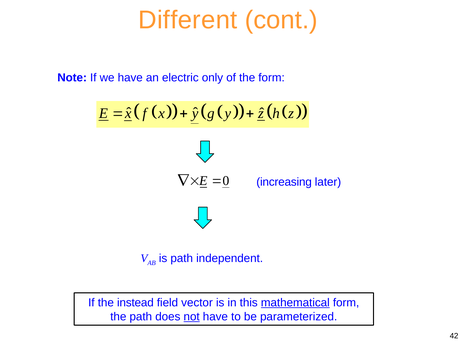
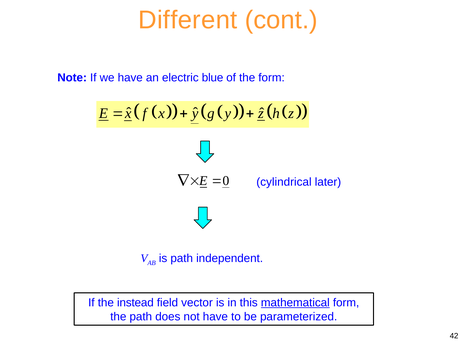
only: only -> blue
increasing: increasing -> cylindrical
not underline: present -> none
